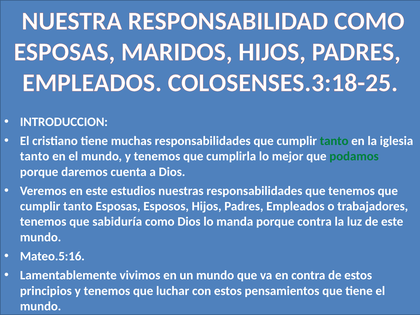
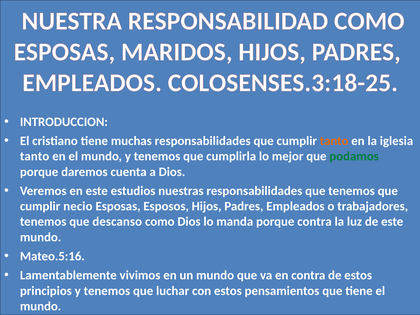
tanto at (334, 141) colour: green -> orange
tanto at (78, 206): tanto -> necio
sabiduría: sabiduría -> descanso
